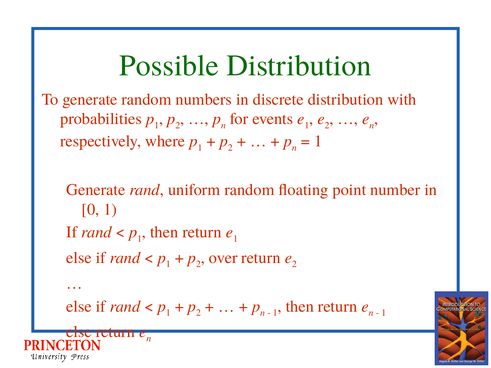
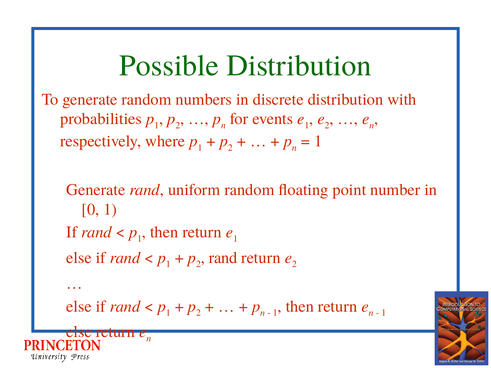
over at (223, 258): over -> rand
